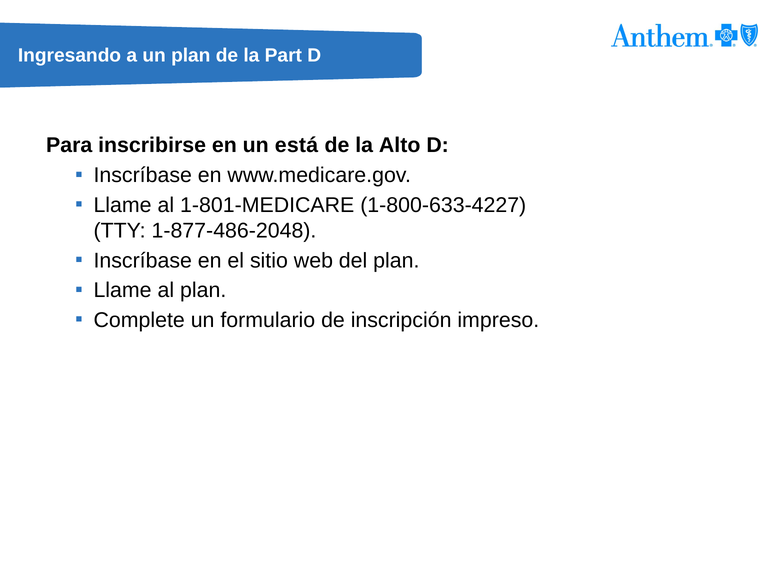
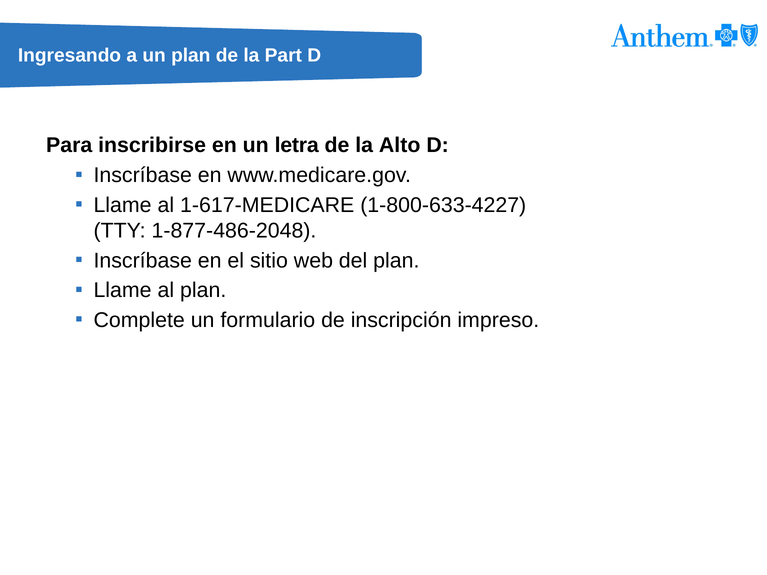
está: está -> letra
1-801-MEDICARE: 1-801-MEDICARE -> 1-617-MEDICARE
